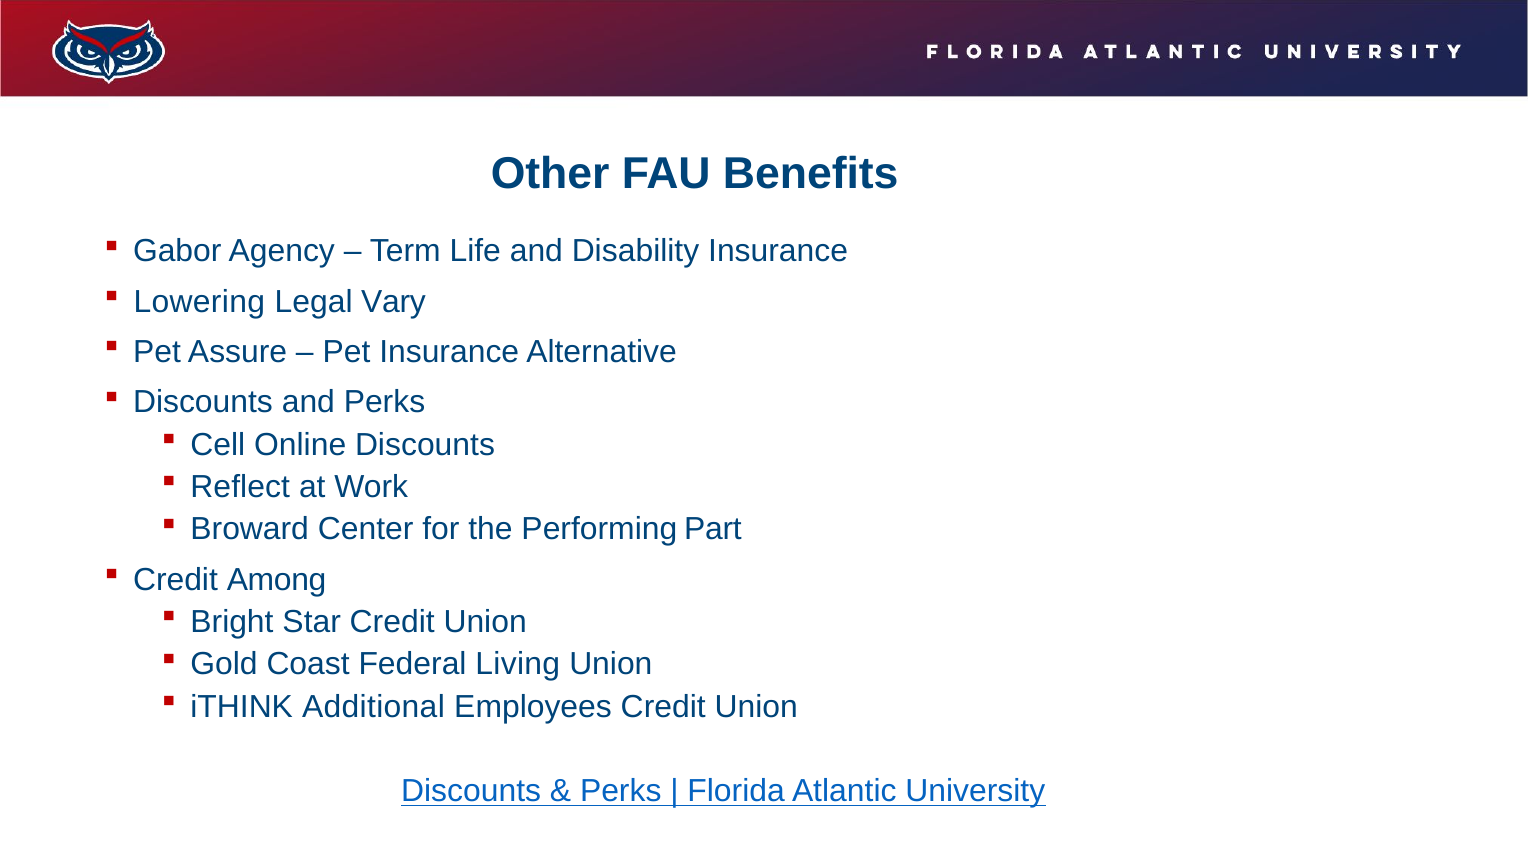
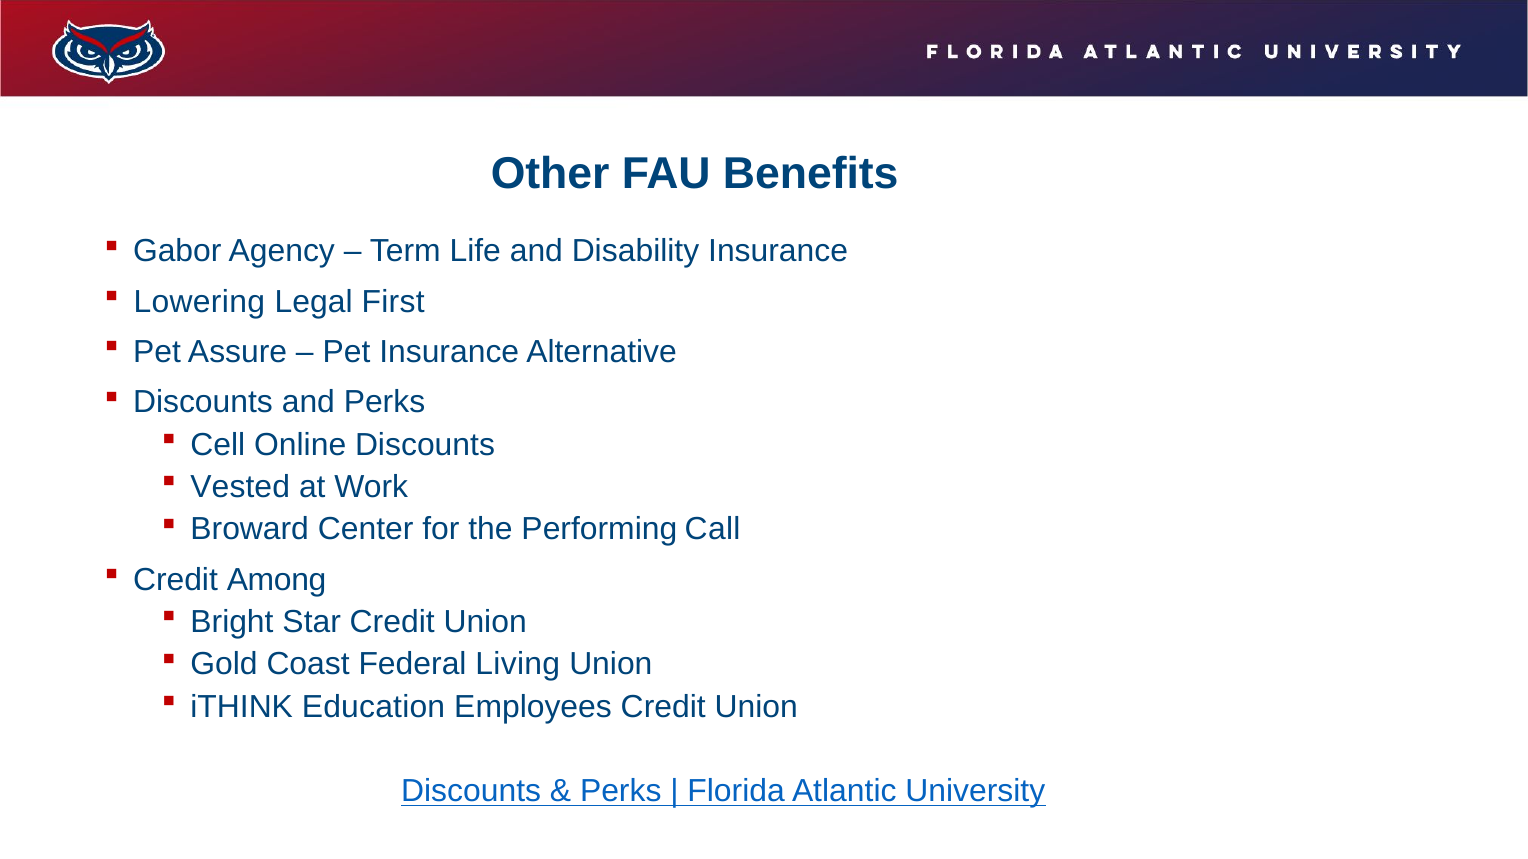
Vary: Vary -> First
Reflect: Reflect -> Vested
Part: Part -> Call
Additional: Additional -> Education
